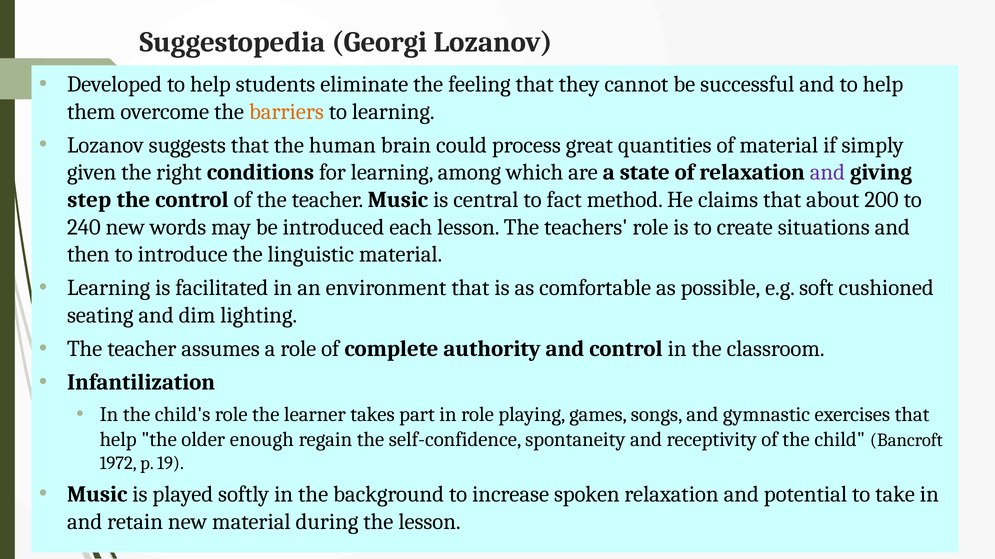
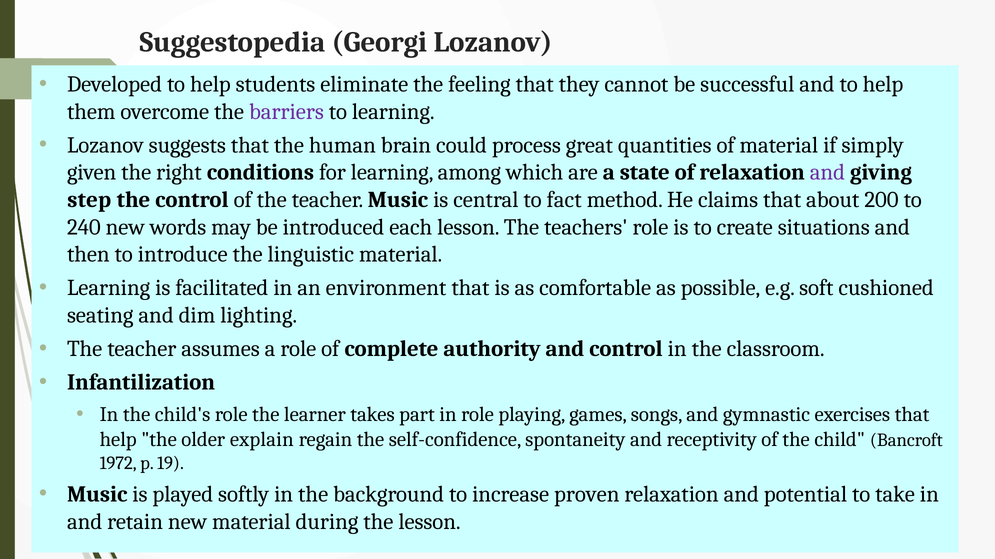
barriers colour: orange -> purple
enough: enough -> explain
spoken: spoken -> proven
